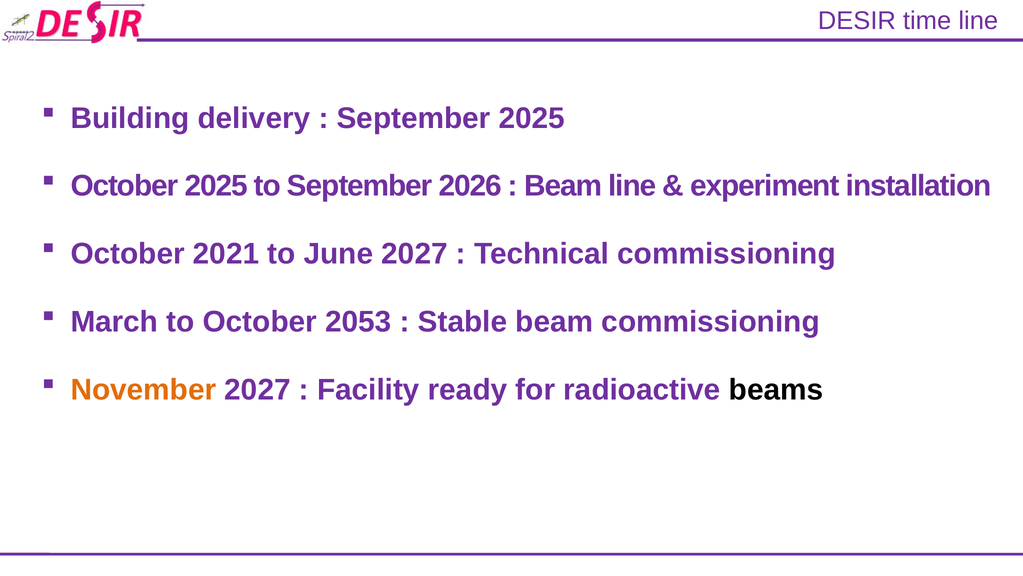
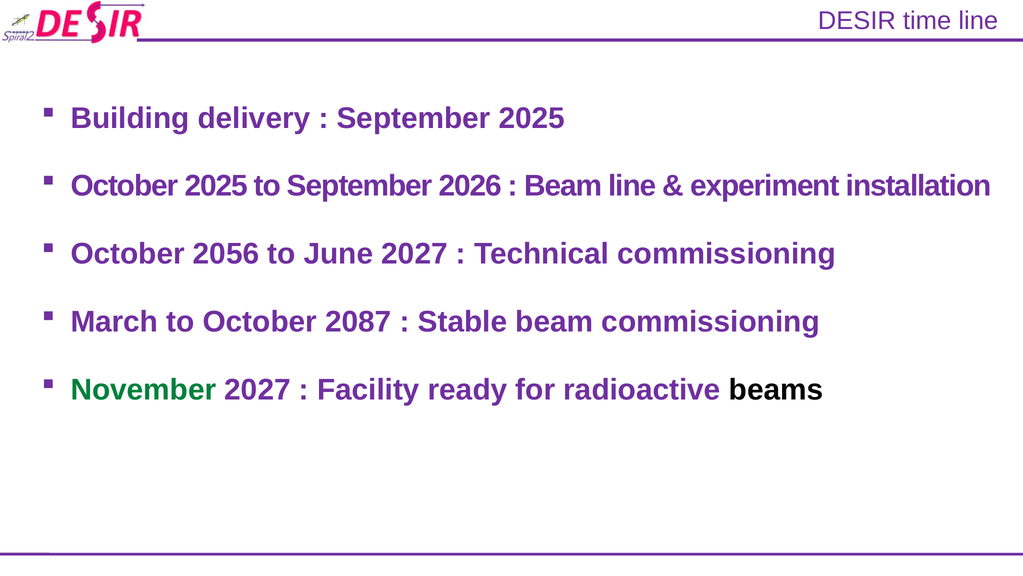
2021: 2021 -> 2056
2053: 2053 -> 2087
November colour: orange -> green
